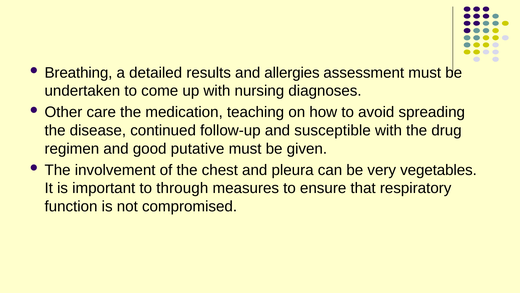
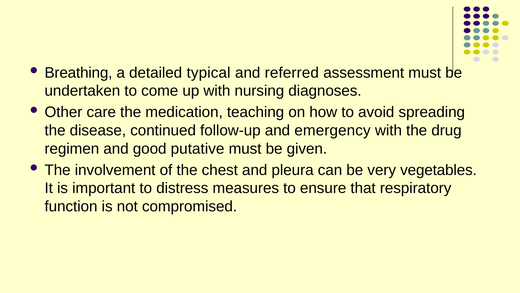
results: results -> typical
allergies: allergies -> referred
susceptible: susceptible -> emergency
through: through -> distress
